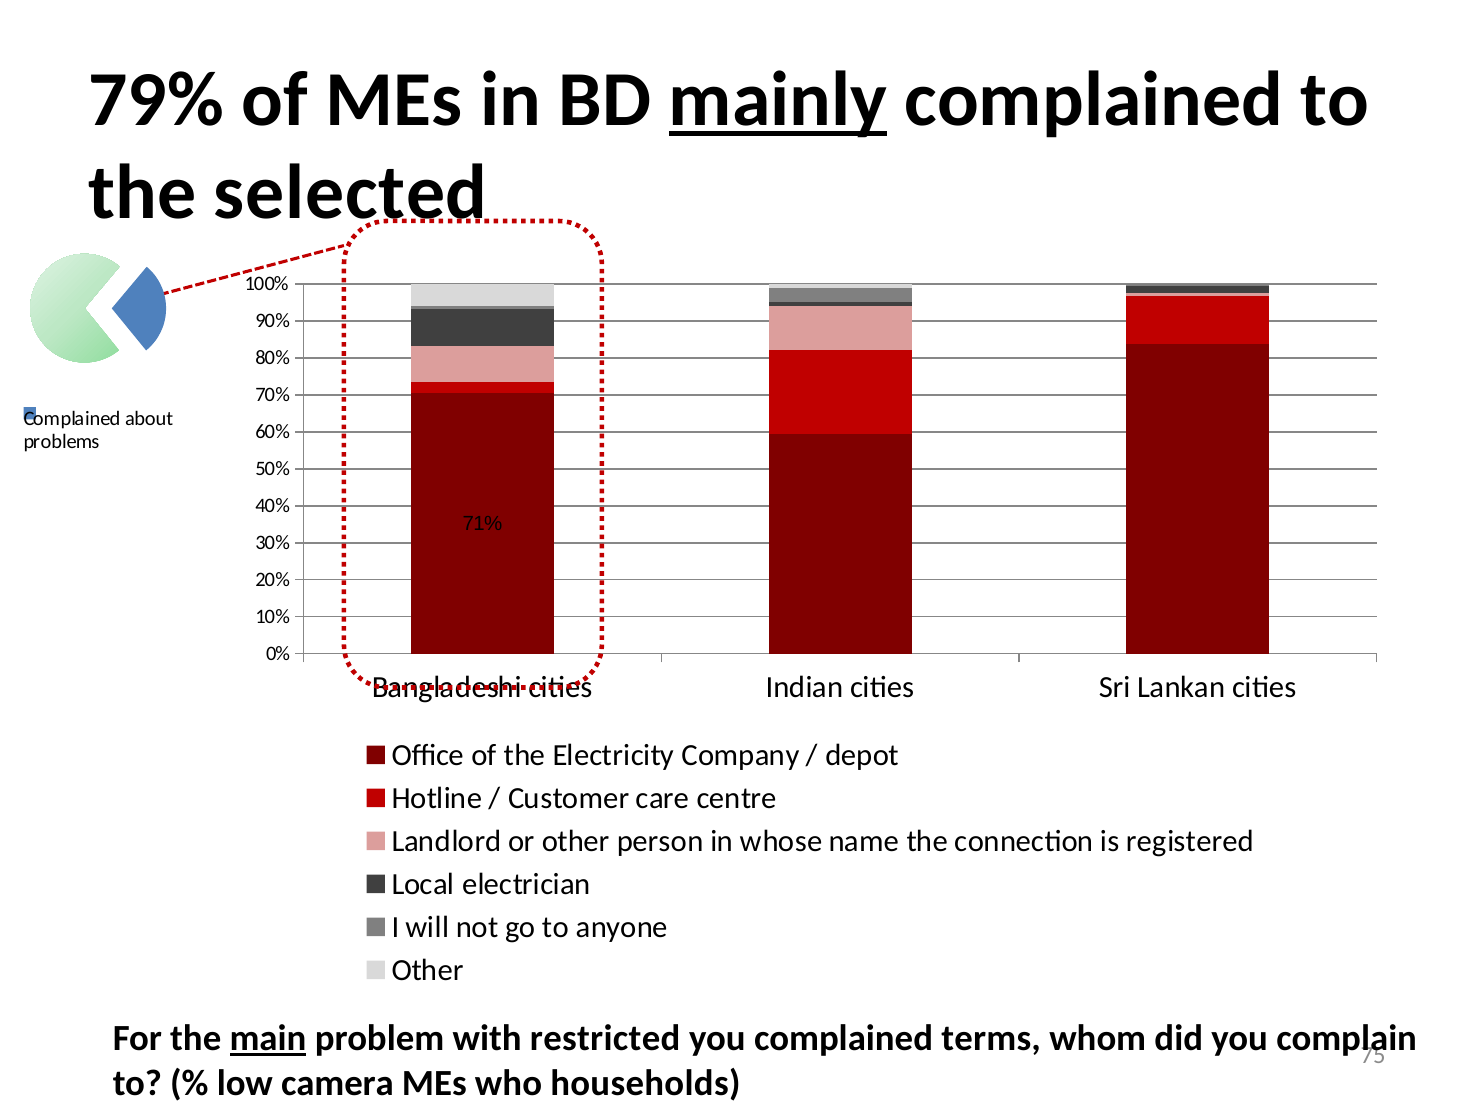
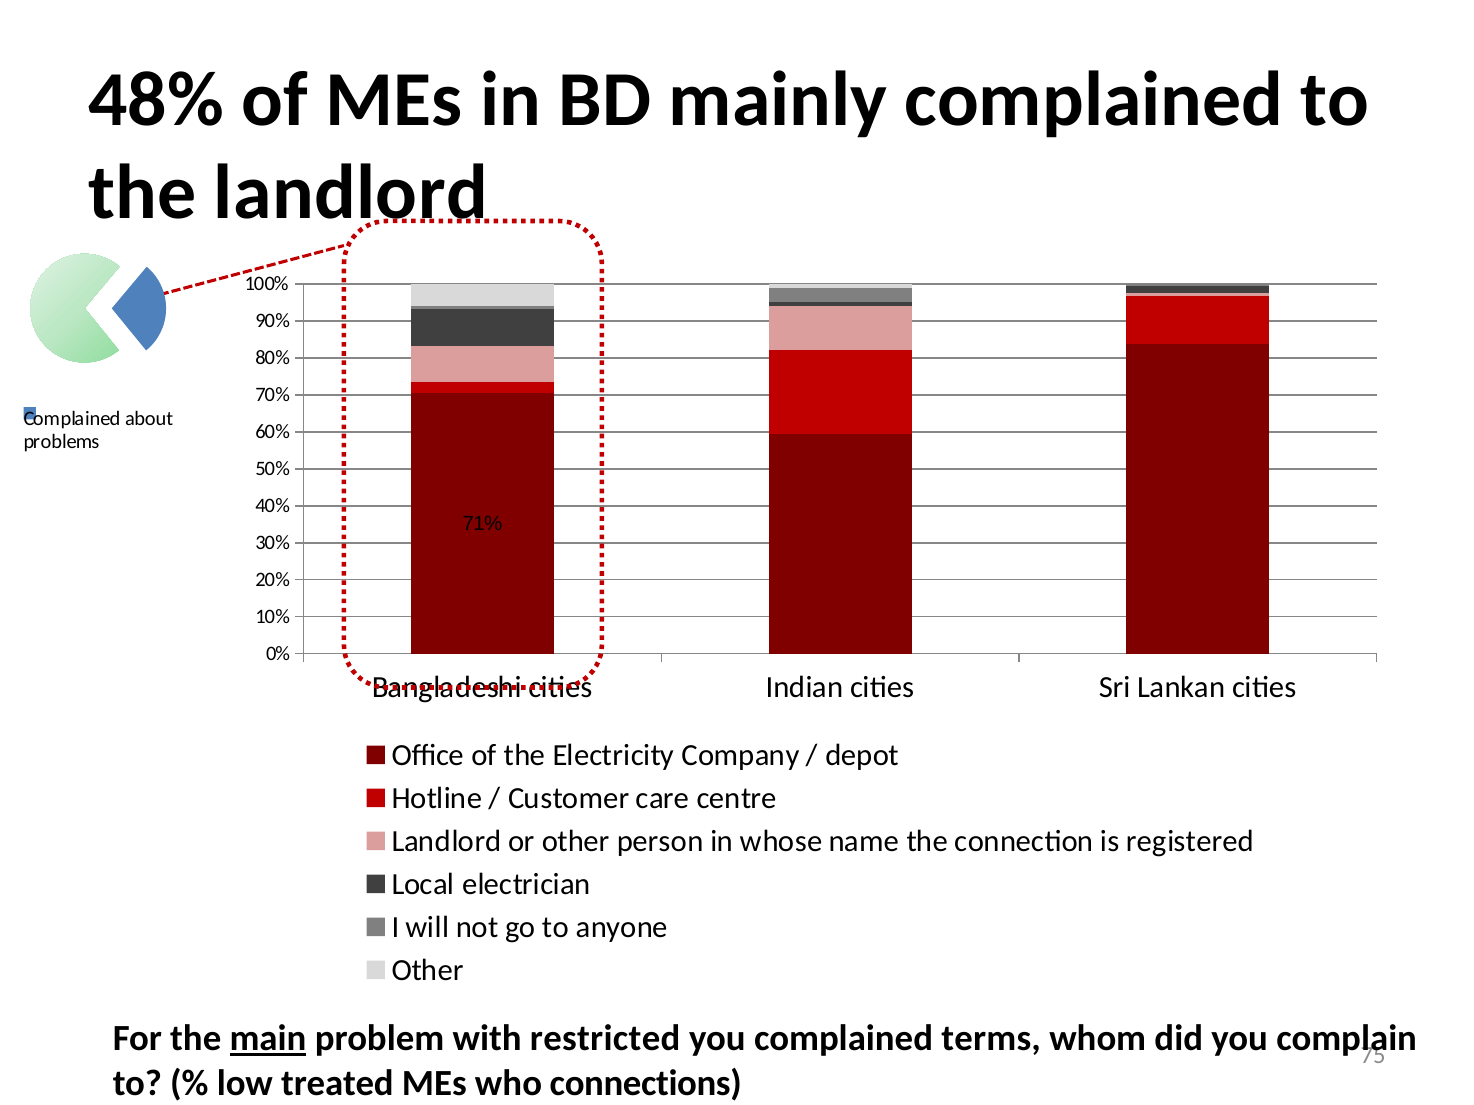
79%: 79% -> 48%
mainly underline: present -> none
selected at (351, 193): selected -> landlord
camera: camera -> treated
households: households -> connections
